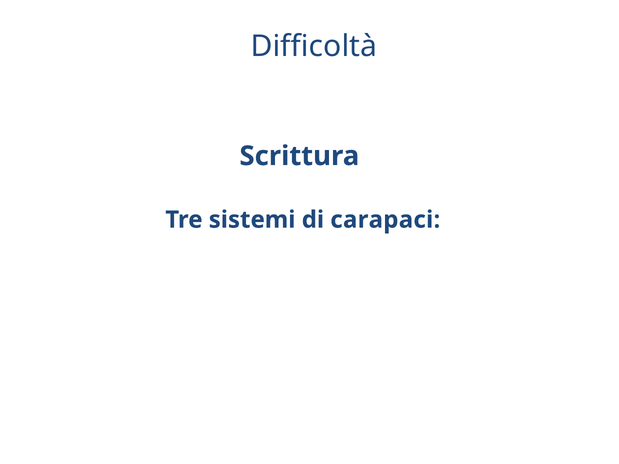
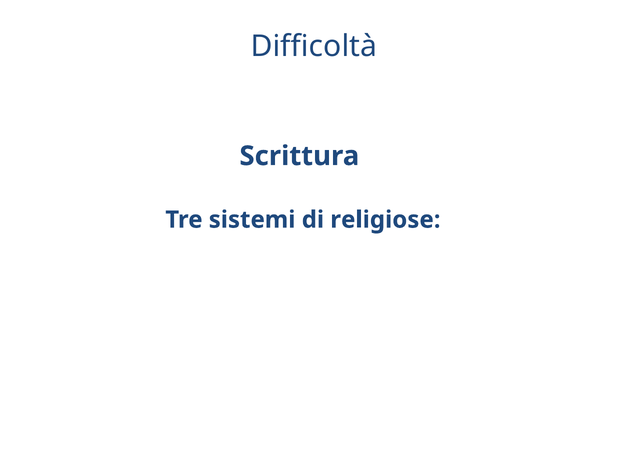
carapaci: carapaci -> religiose
